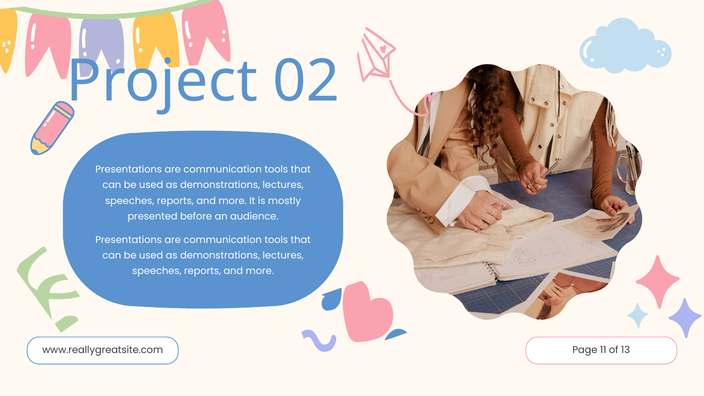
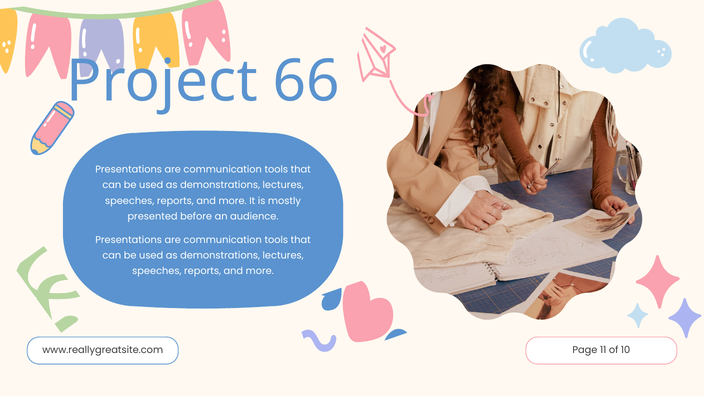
02: 02 -> 66
13: 13 -> 10
